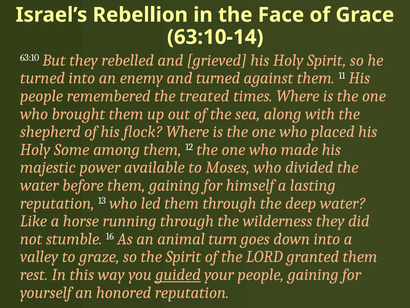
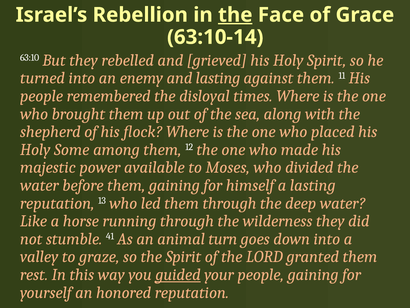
the at (235, 15) underline: none -> present
and turned: turned -> lasting
treated: treated -> disloyal
16: 16 -> 41
